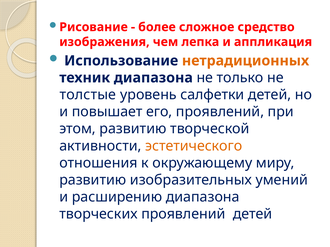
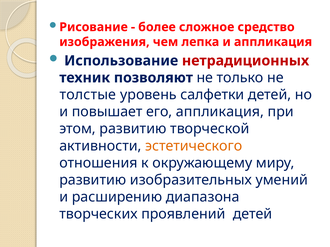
нетрадиционных colour: orange -> red
техник диапазона: диапазона -> позволяют
его проявлений: проявлений -> аппликация
